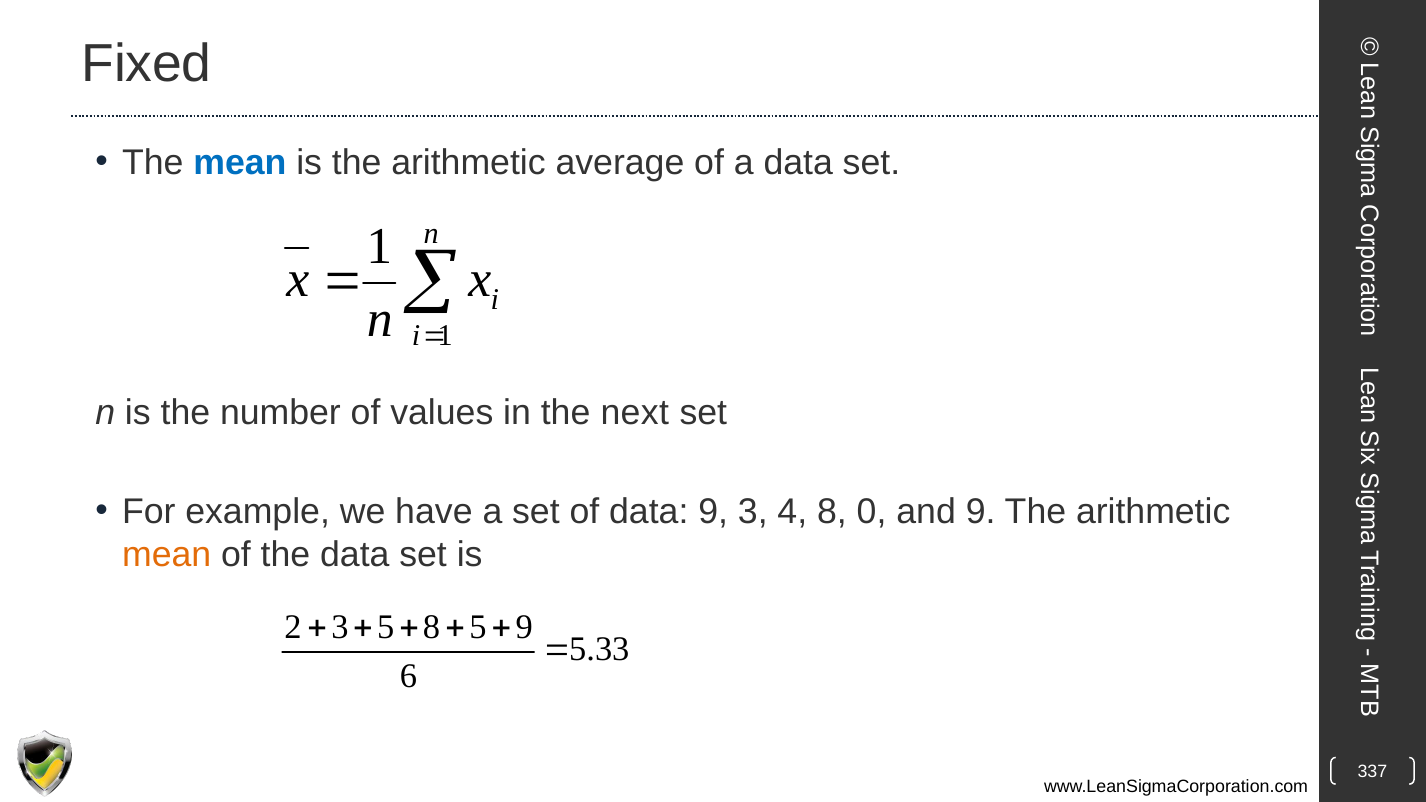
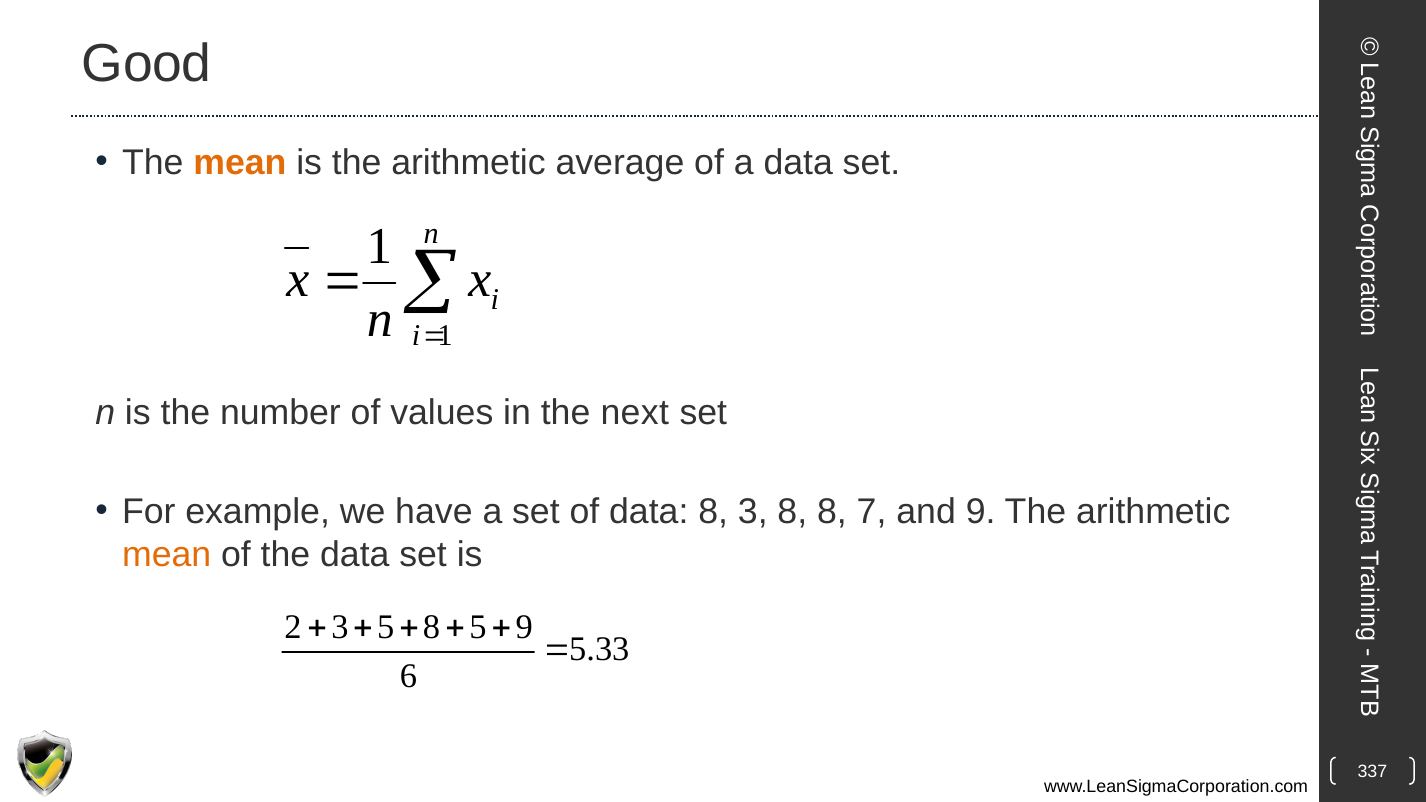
Fixed: Fixed -> Good
mean at (240, 163) colour: blue -> orange
data 9: 9 -> 8
3 4: 4 -> 8
0: 0 -> 7
